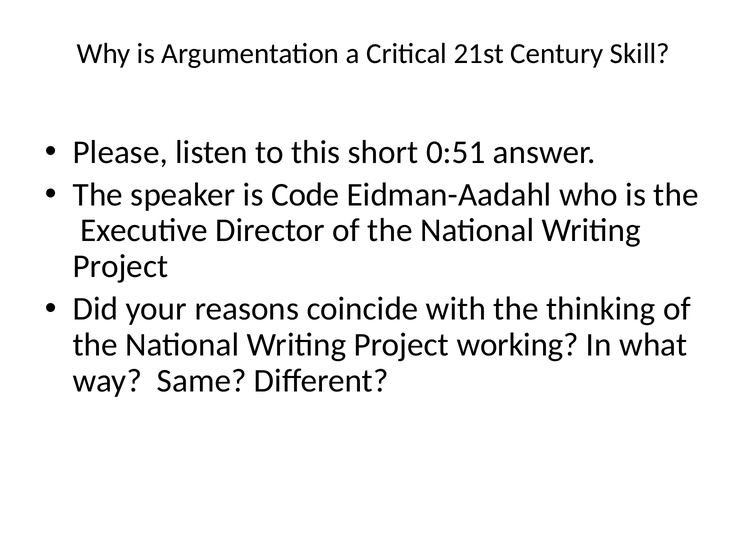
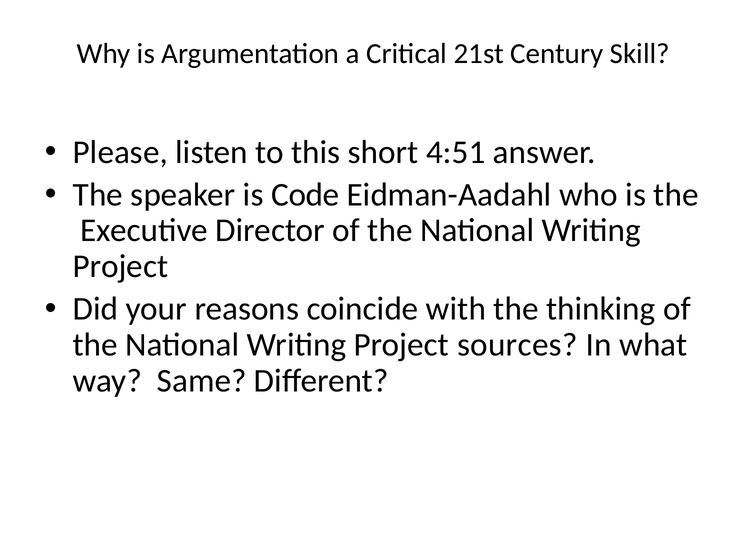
0:51: 0:51 -> 4:51
working: working -> sources
